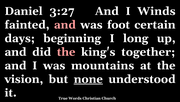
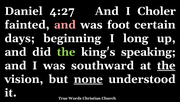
3:27: 3:27 -> 4:27
Winds: Winds -> Choler
the at (66, 52) colour: pink -> light green
together: together -> speaking
mountains: mountains -> southward
the at (166, 65) underline: none -> present
